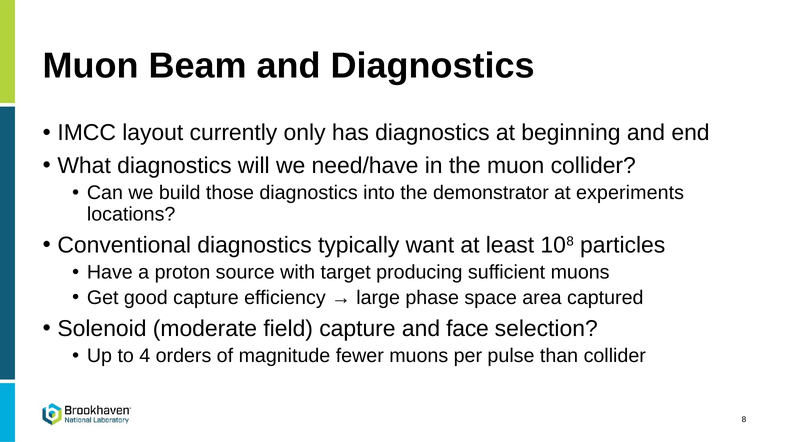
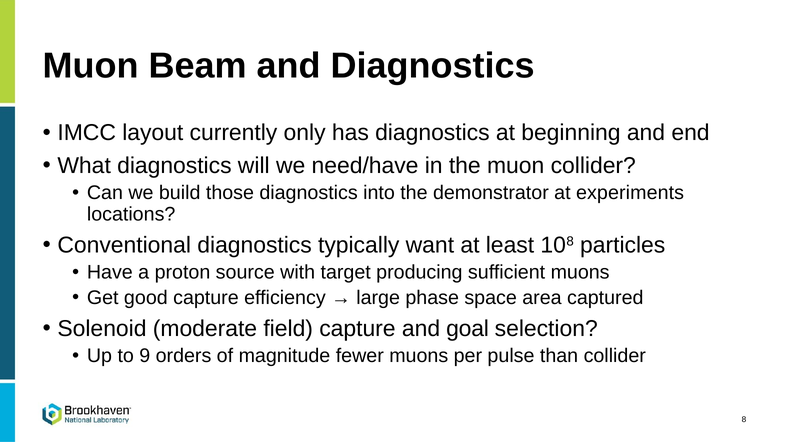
face: face -> goal
4: 4 -> 9
